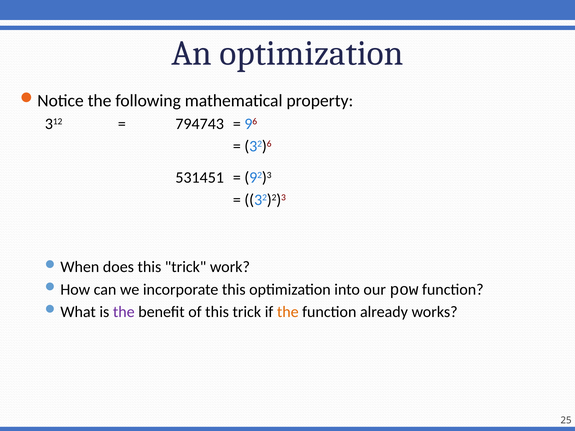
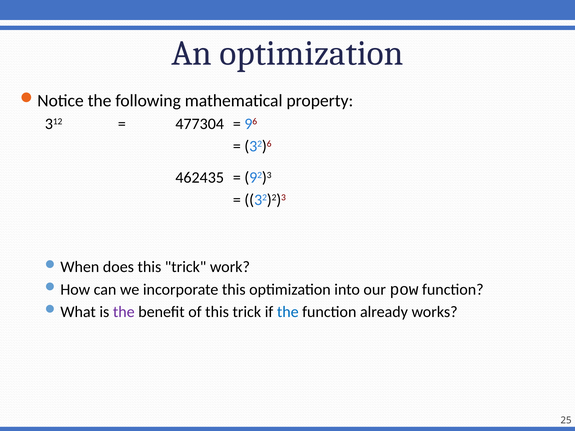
794743: 794743 -> 477304
531451: 531451 -> 462435
the at (288, 312) colour: orange -> blue
